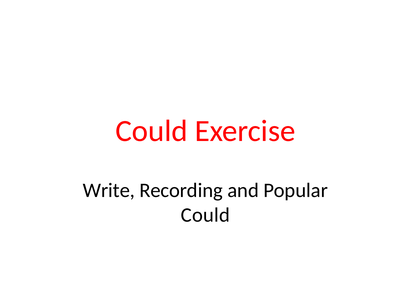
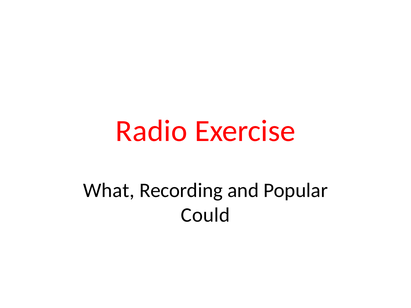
Could at (152, 131): Could -> Radio
Write: Write -> What
